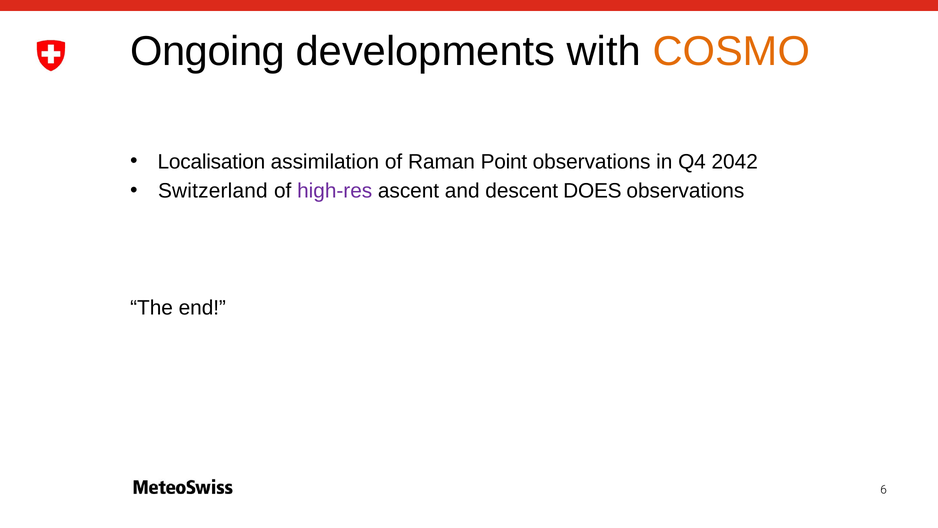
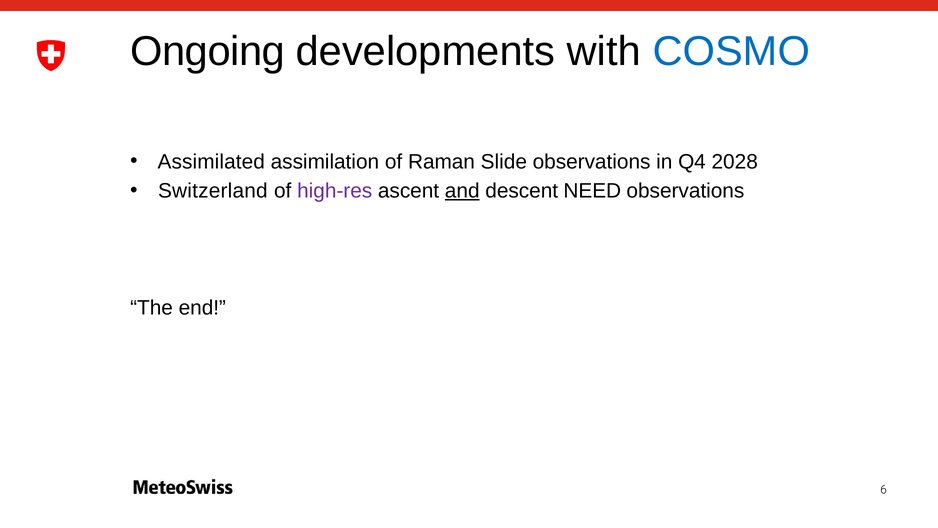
COSMO colour: orange -> blue
Localisation: Localisation -> Assimilated
Point: Point -> Slide
2042: 2042 -> 2028
and underline: none -> present
DOES: DOES -> NEED
